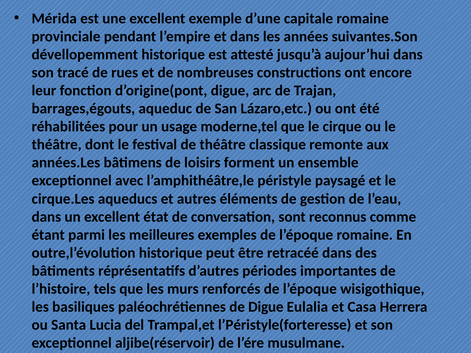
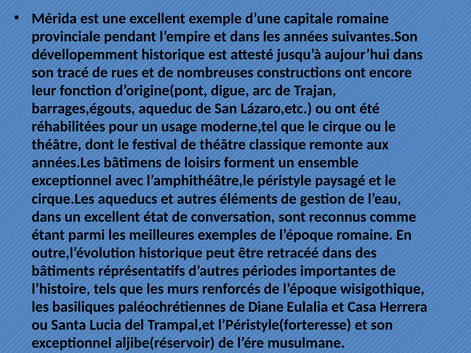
de Digue: Digue -> Diane
